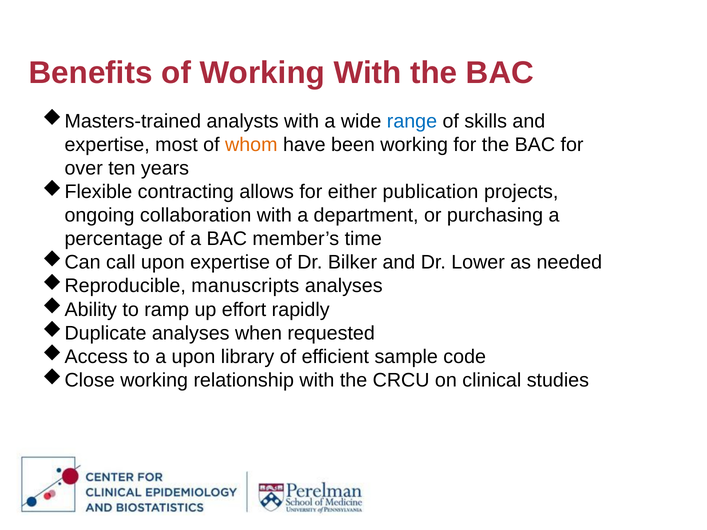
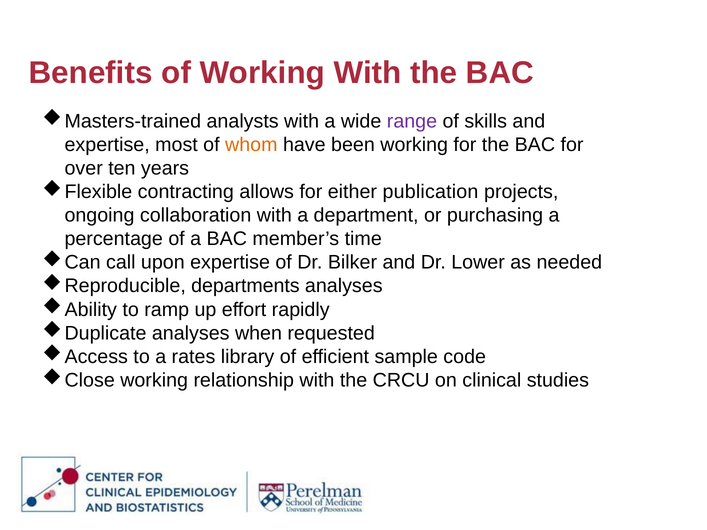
range colour: blue -> purple
manuscripts: manuscripts -> departments
a upon: upon -> rates
